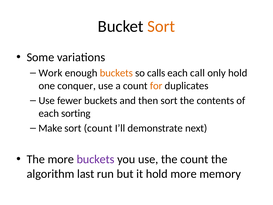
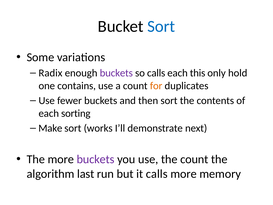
Sort at (161, 26) colour: orange -> blue
Work: Work -> Radix
buckets at (116, 73) colour: orange -> purple
call: call -> this
conquer: conquer -> contains
sort count: count -> works
it hold: hold -> calls
